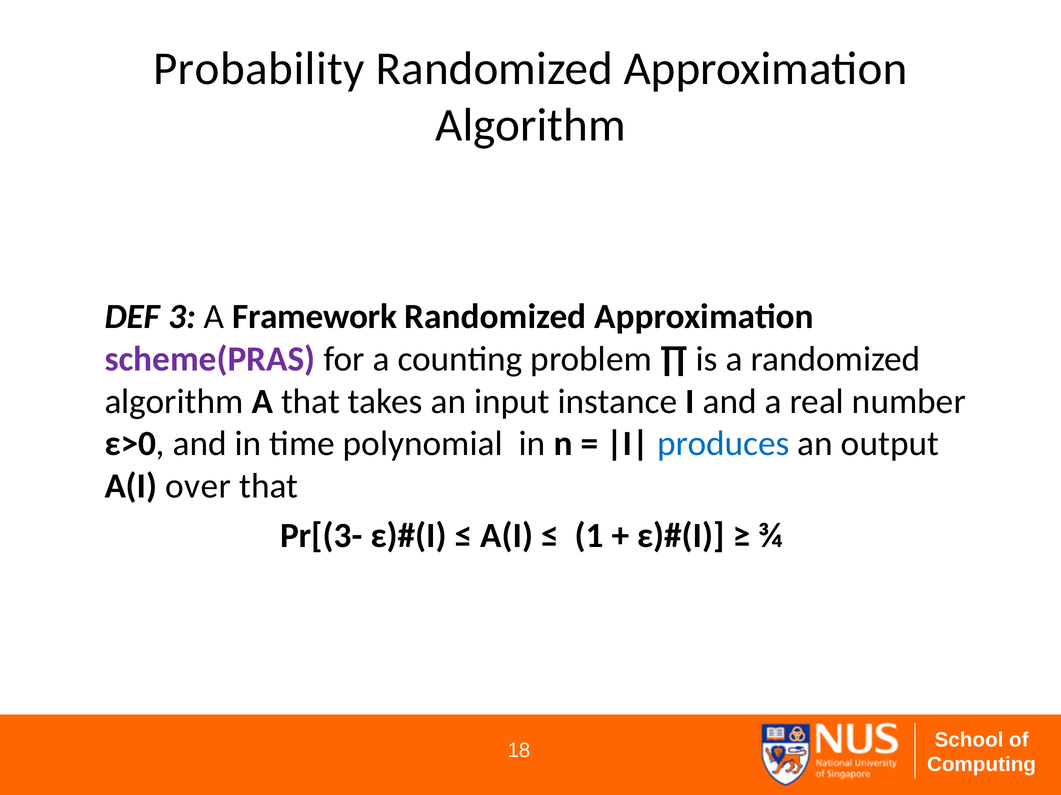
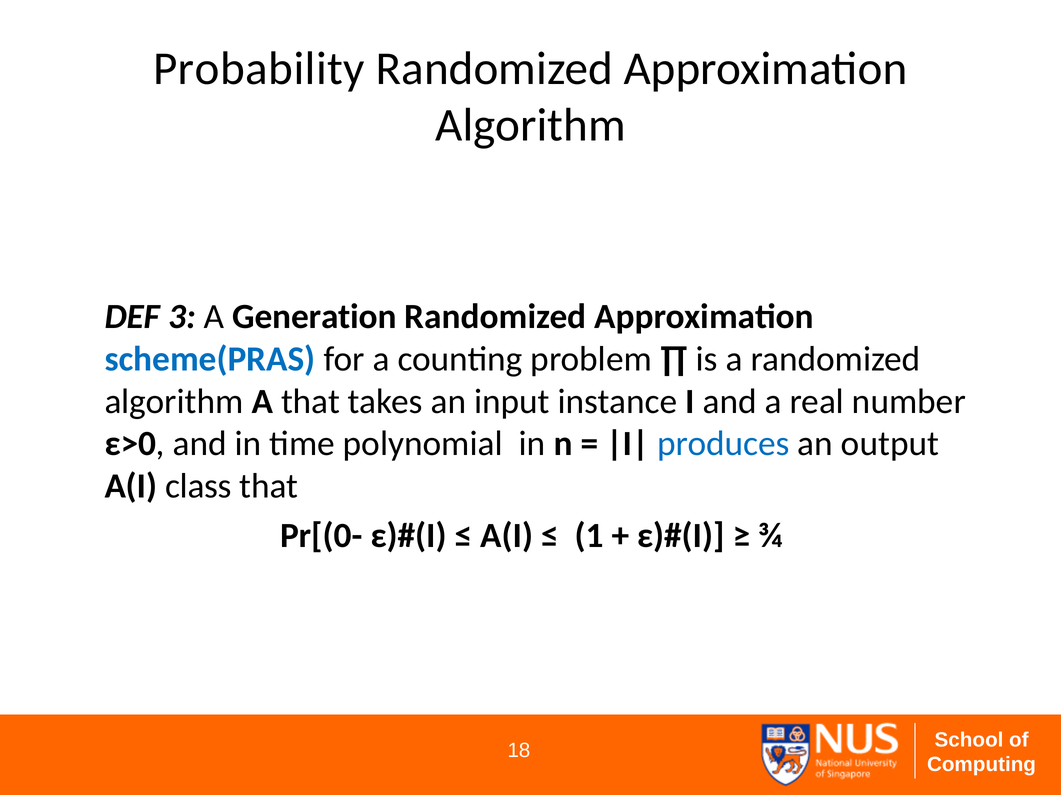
Framework: Framework -> Generation
scheme(PRAS colour: purple -> blue
over: over -> class
Pr[(3-: Pr[(3- -> Pr[(0-
